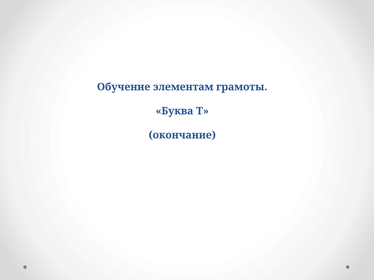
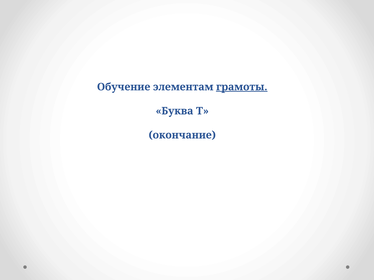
грамоты underline: none -> present
